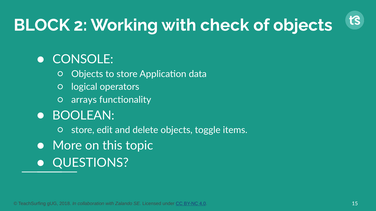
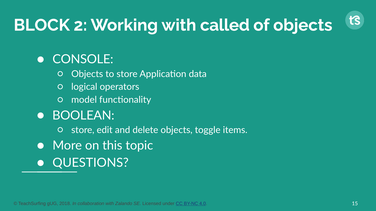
check: check -> called
arrays: arrays -> model
